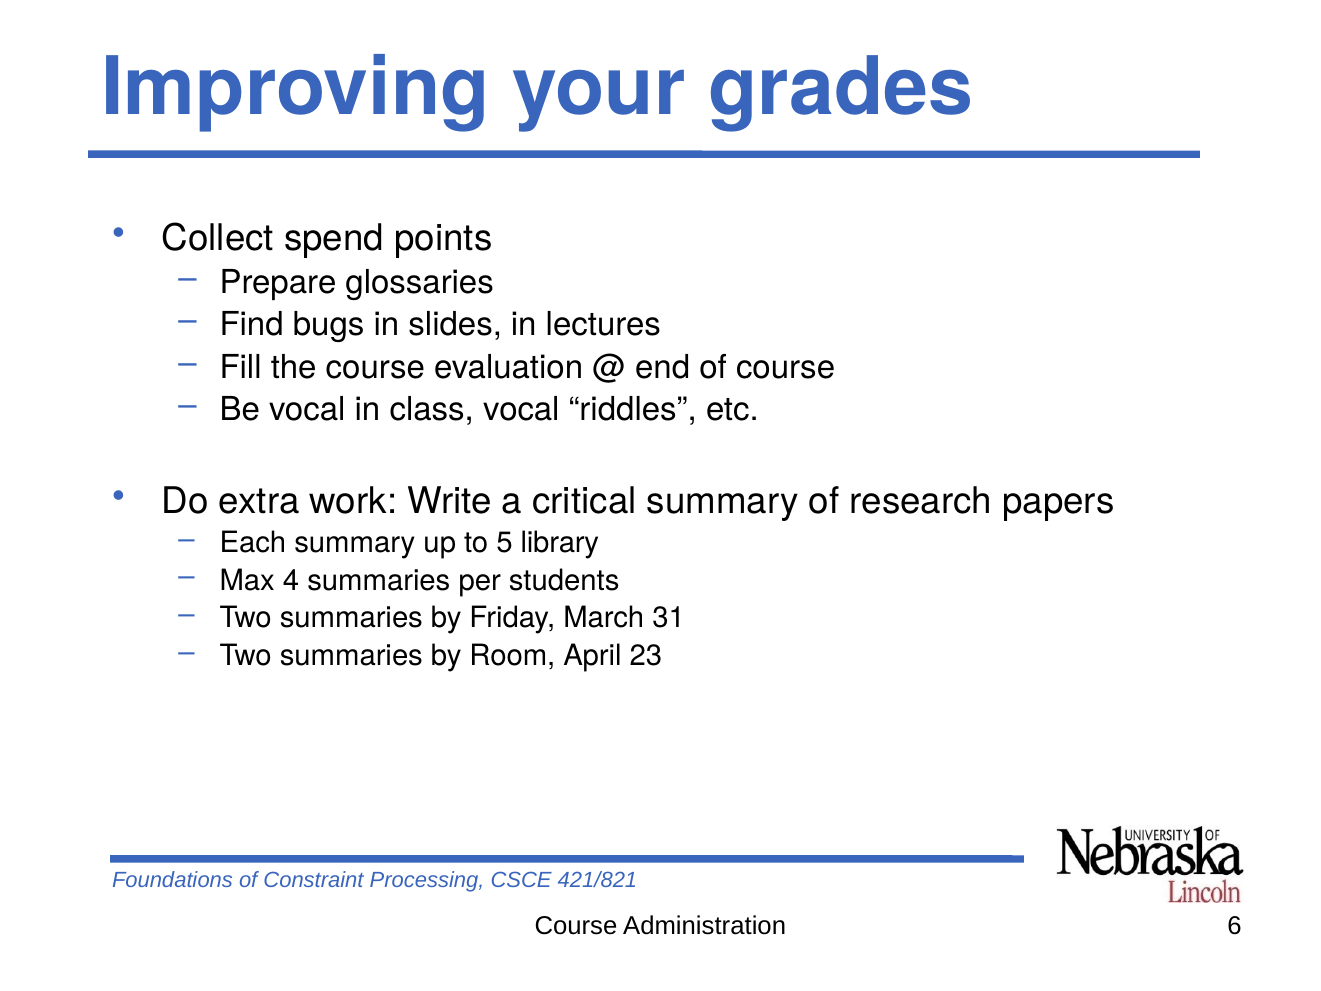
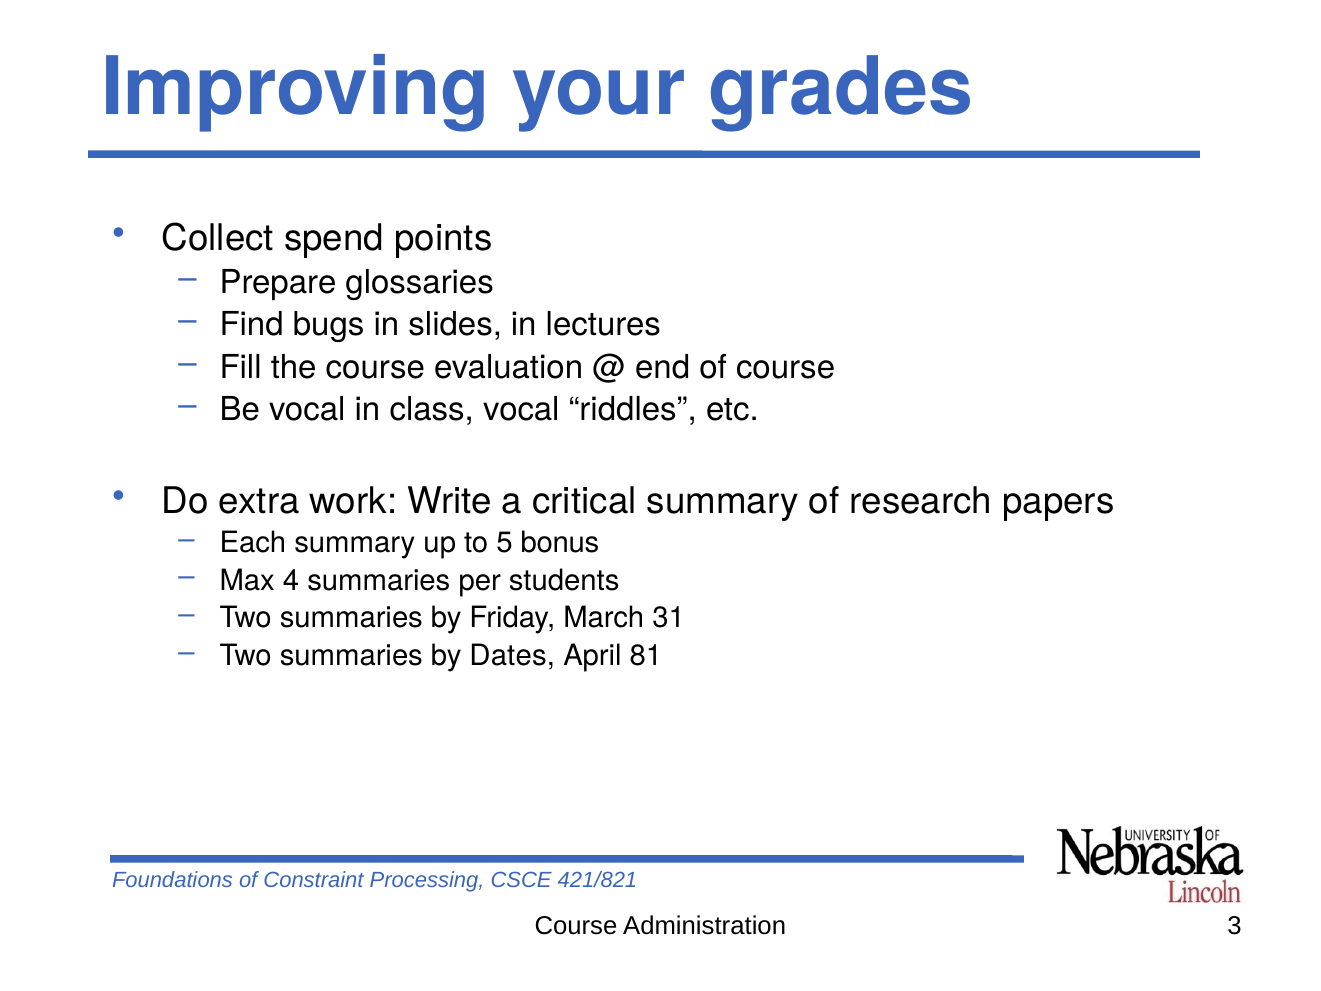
library: library -> bonus
Room: Room -> Dates
23: 23 -> 81
6: 6 -> 3
